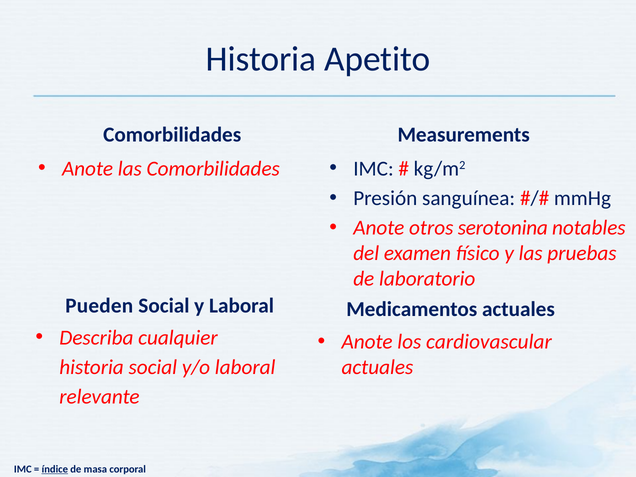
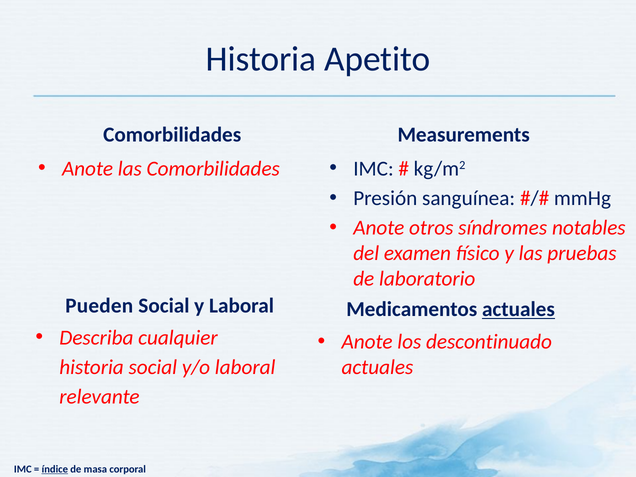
serotonina: serotonina -> síndromes
actuales at (518, 309) underline: none -> present
cardiovascular: cardiovascular -> descontinuado
